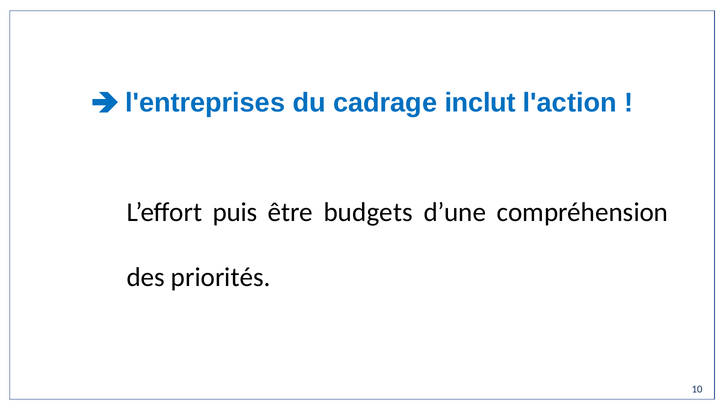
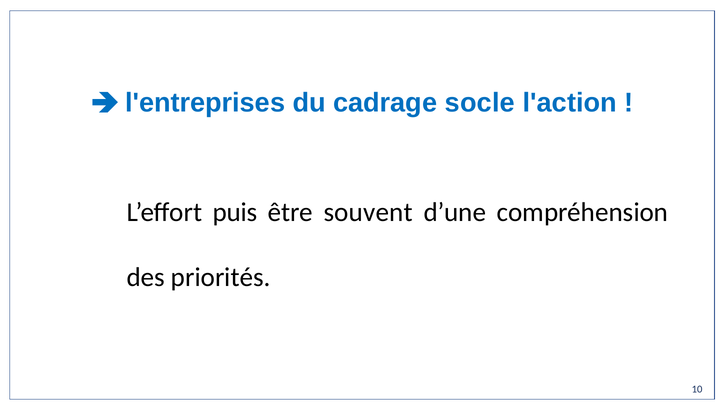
inclut: inclut -> socle
budgets: budgets -> souvent
